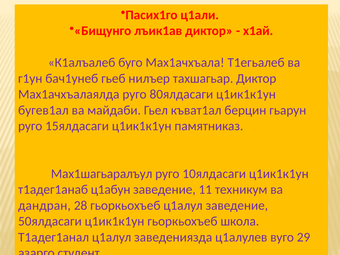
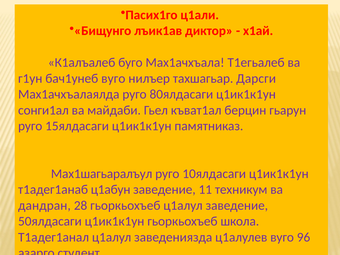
бач1унеб гьеб: гьеб -> вуго
тахшагьар Диктор: Диктор -> Дарсги
бугев1ал: бугев1ал -> сонги1ал
29: 29 -> 96
